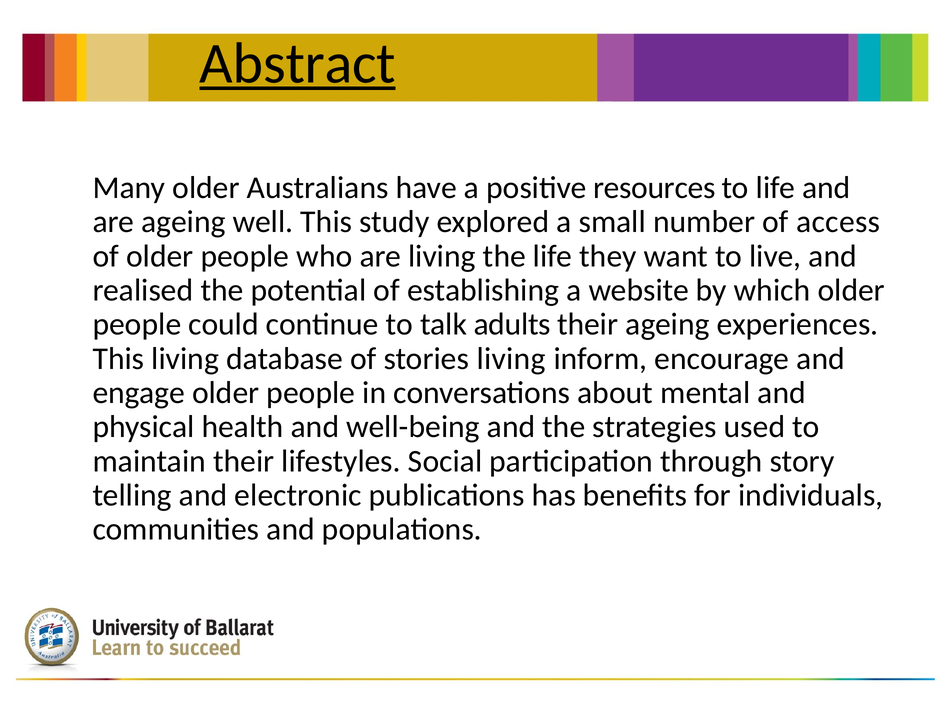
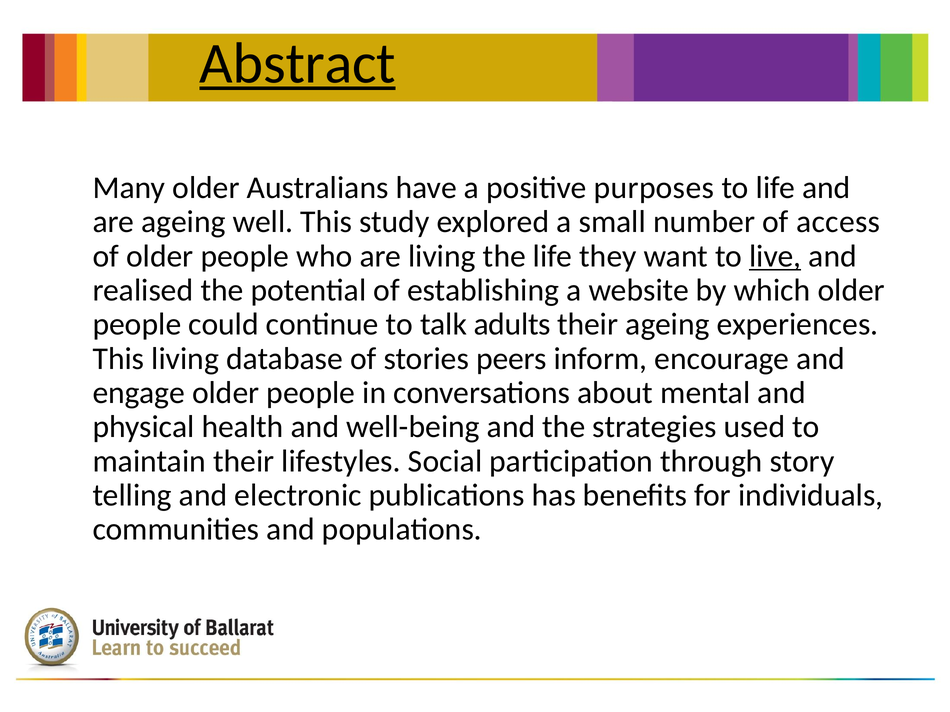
resources: resources -> purposes
live underline: none -> present
stories living: living -> peers
